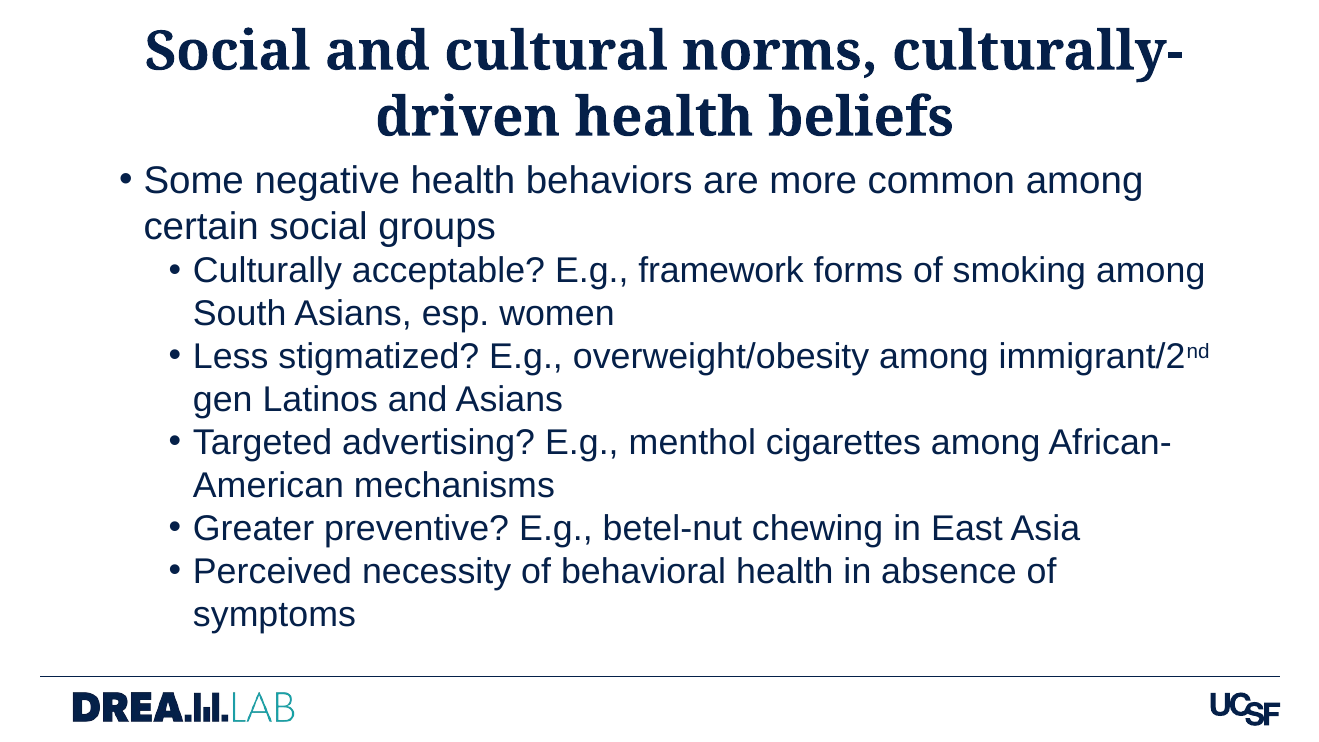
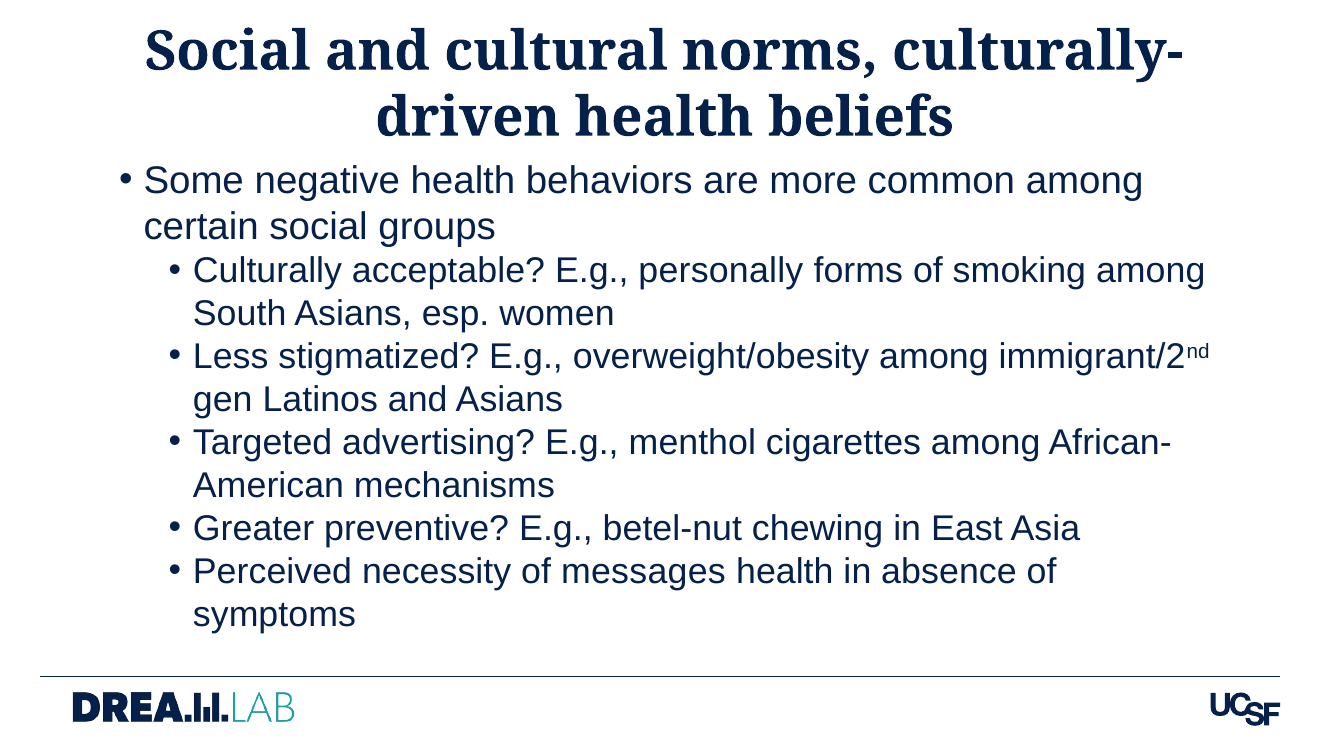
framework: framework -> personally
behavioral: behavioral -> messages
